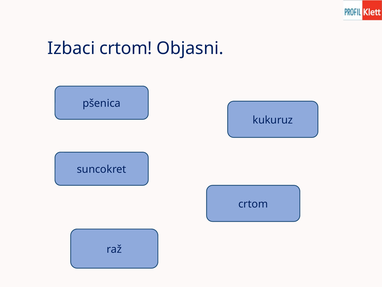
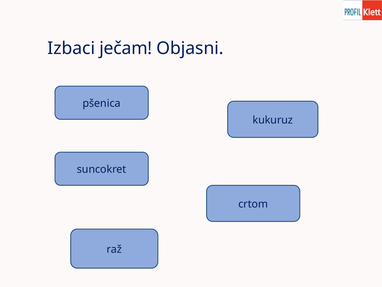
Izbaci crtom: crtom -> ječam
